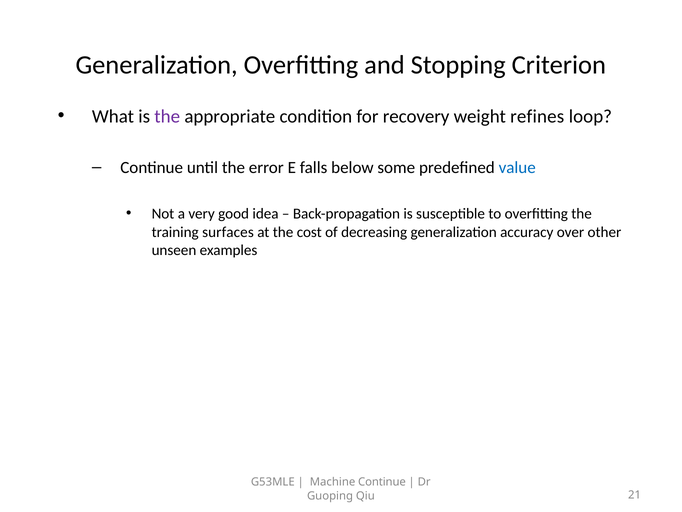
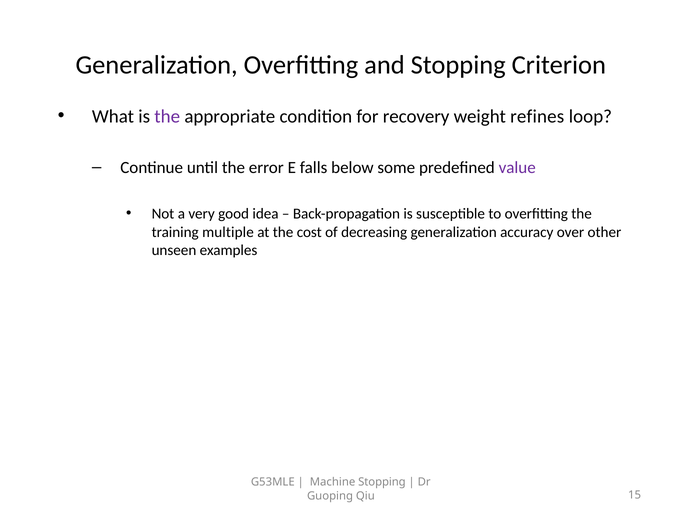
value colour: blue -> purple
surfaces: surfaces -> multiple
Machine Continue: Continue -> Stopping
21: 21 -> 15
